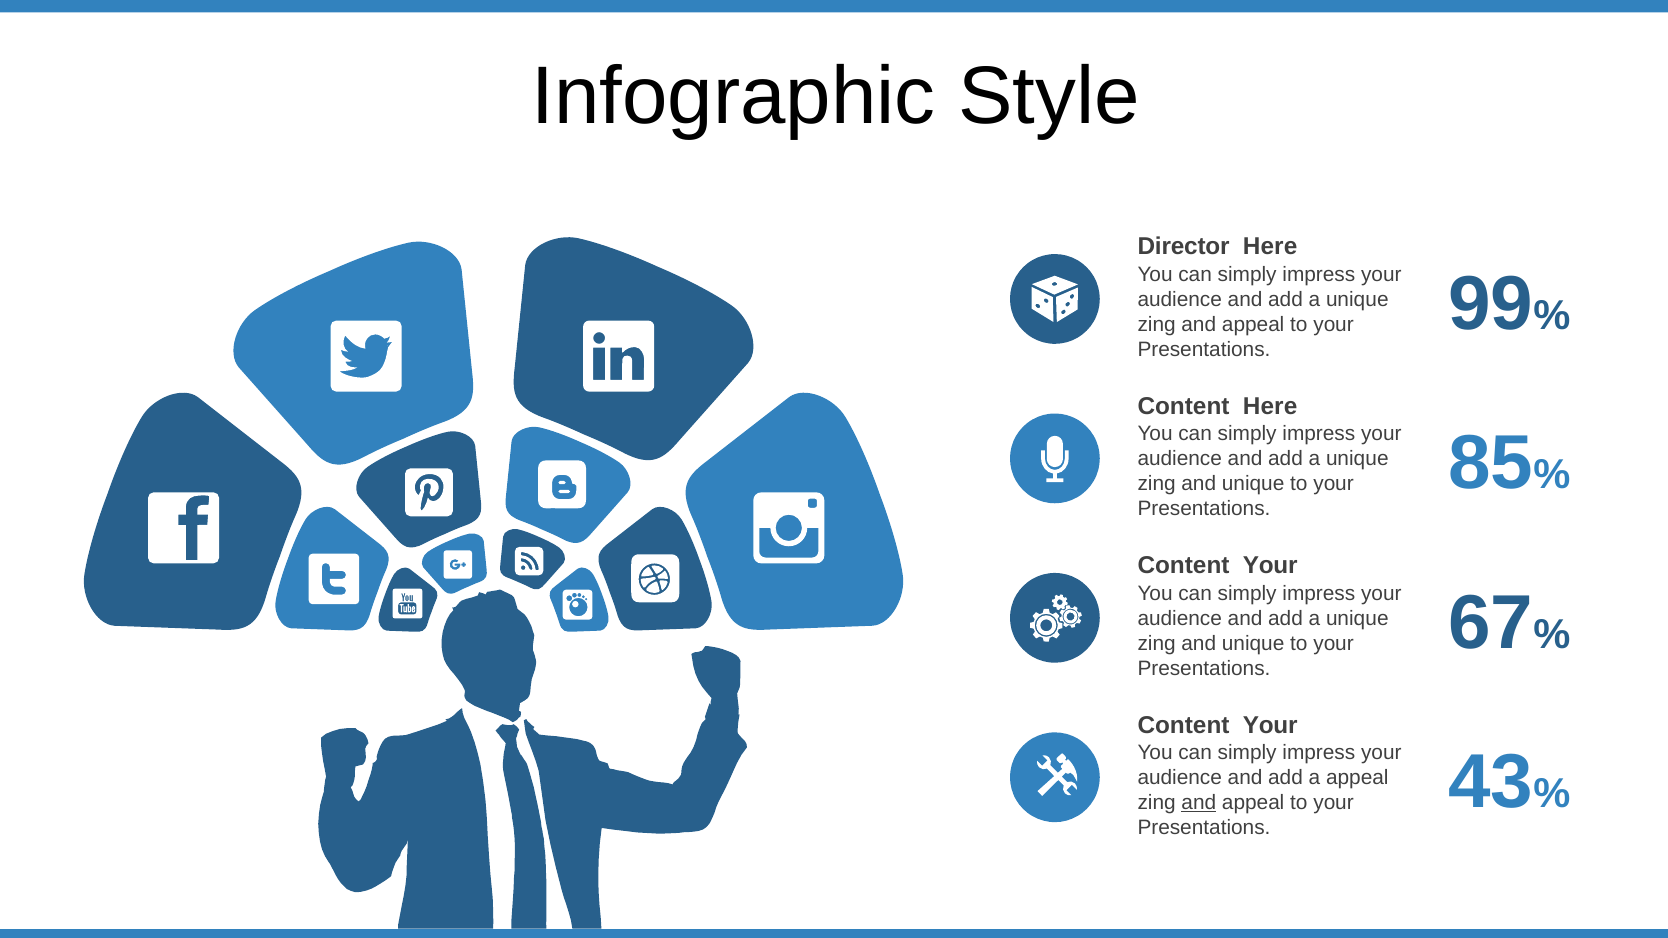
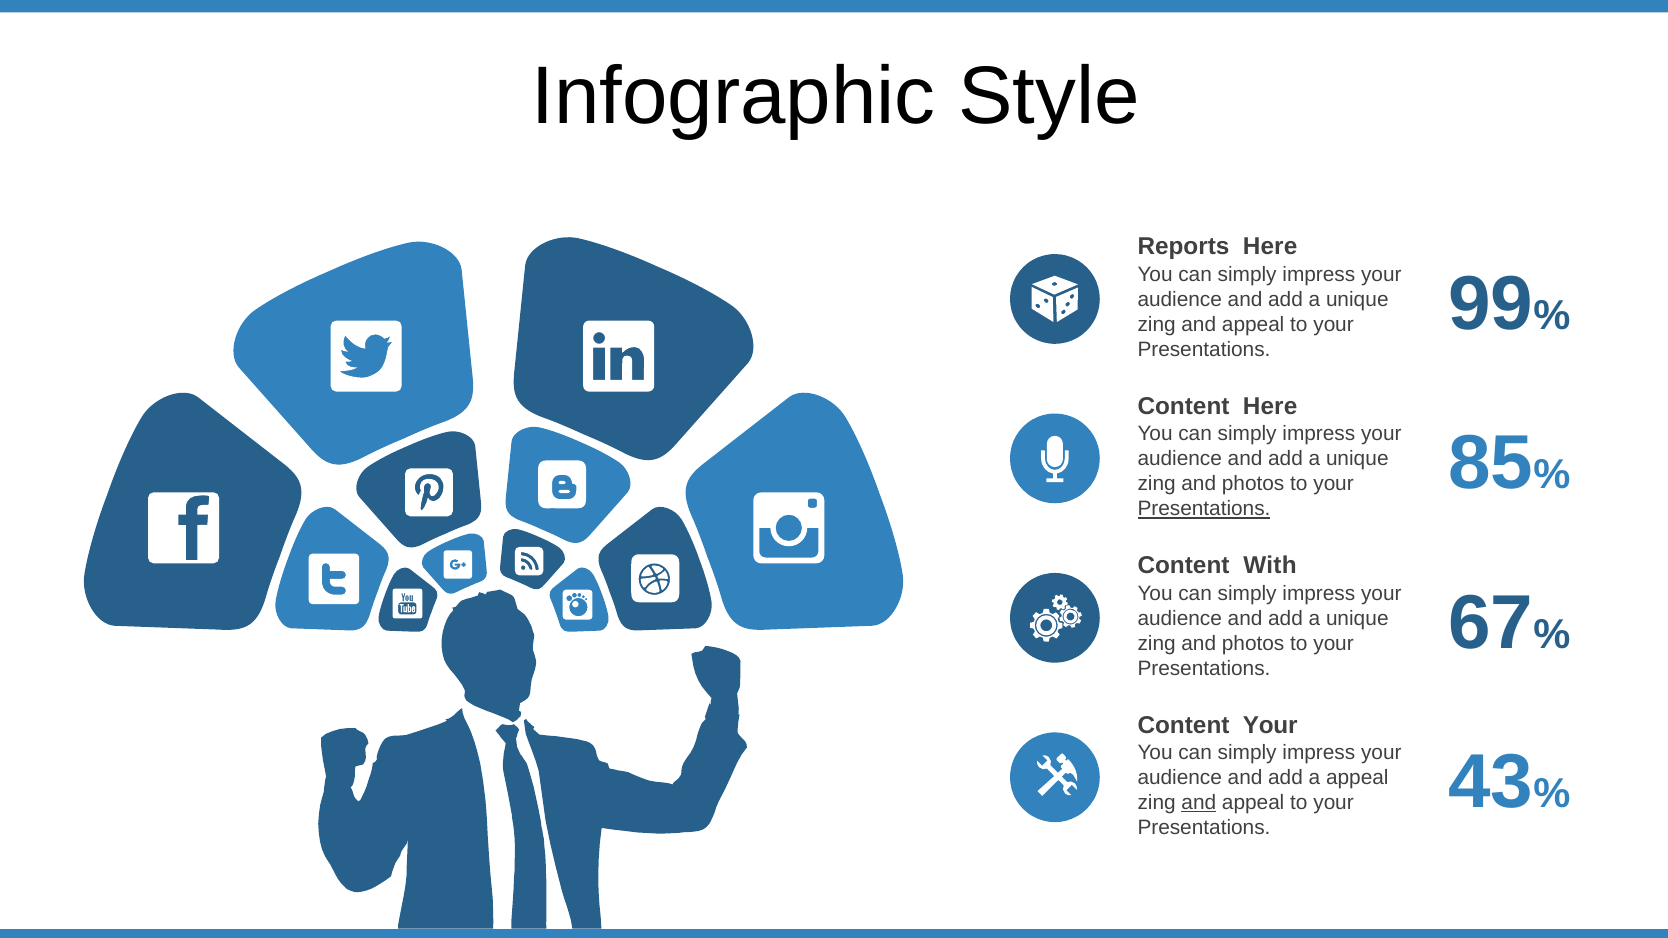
Director: Director -> Reports
unique at (1253, 484): unique -> photos
Presentations at (1204, 509) underline: none -> present
Your at (1270, 566): Your -> With
unique at (1253, 644): unique -> photos
